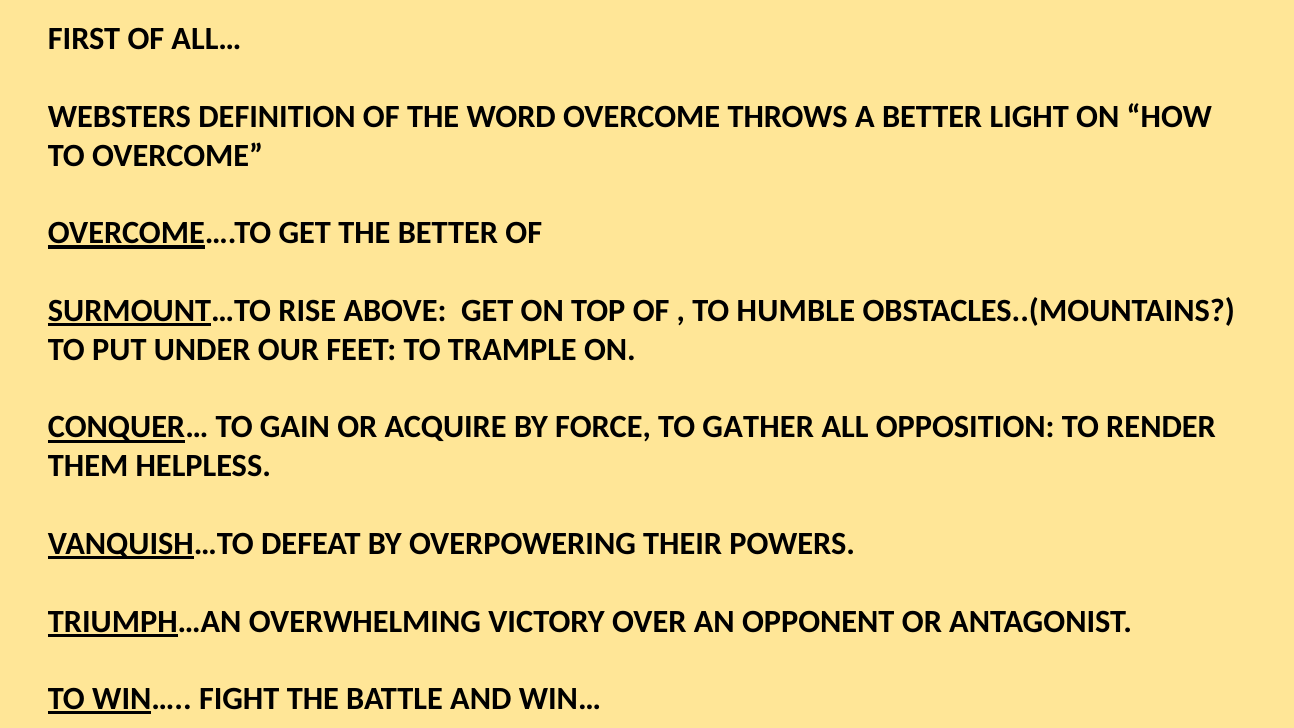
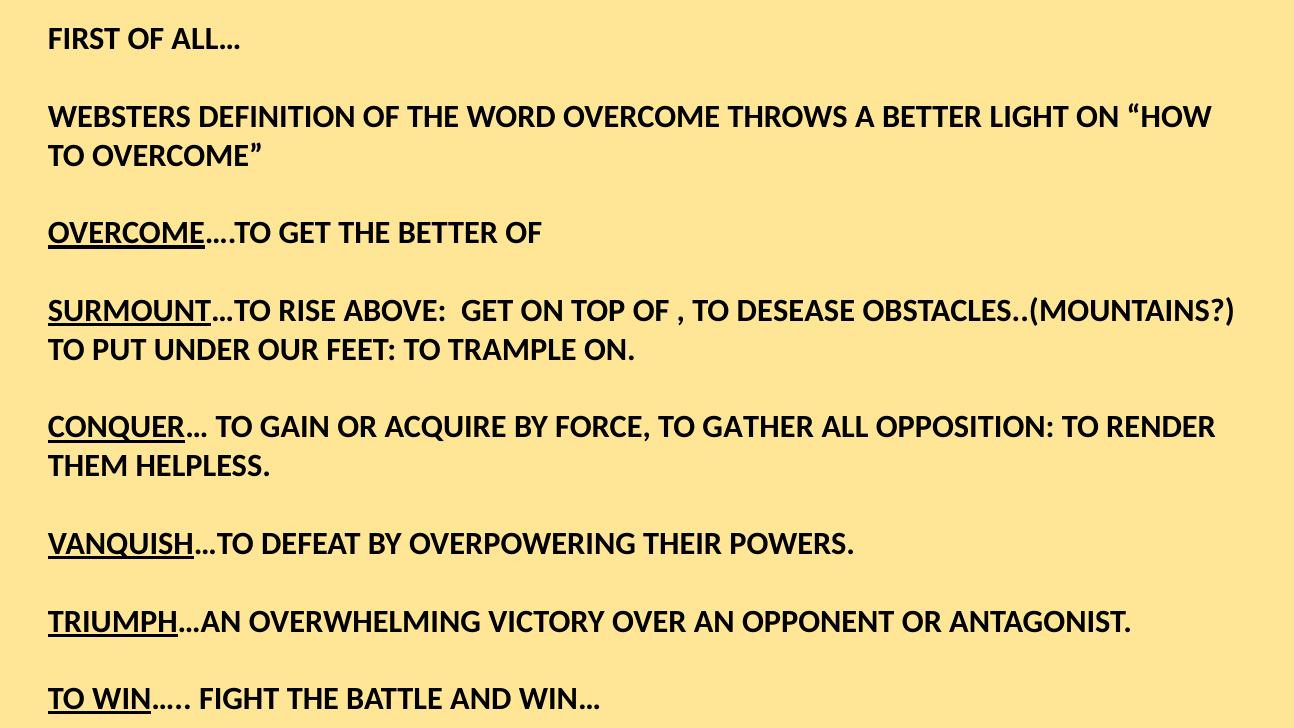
HUMBLE: HUMBLE -> DESEASE
